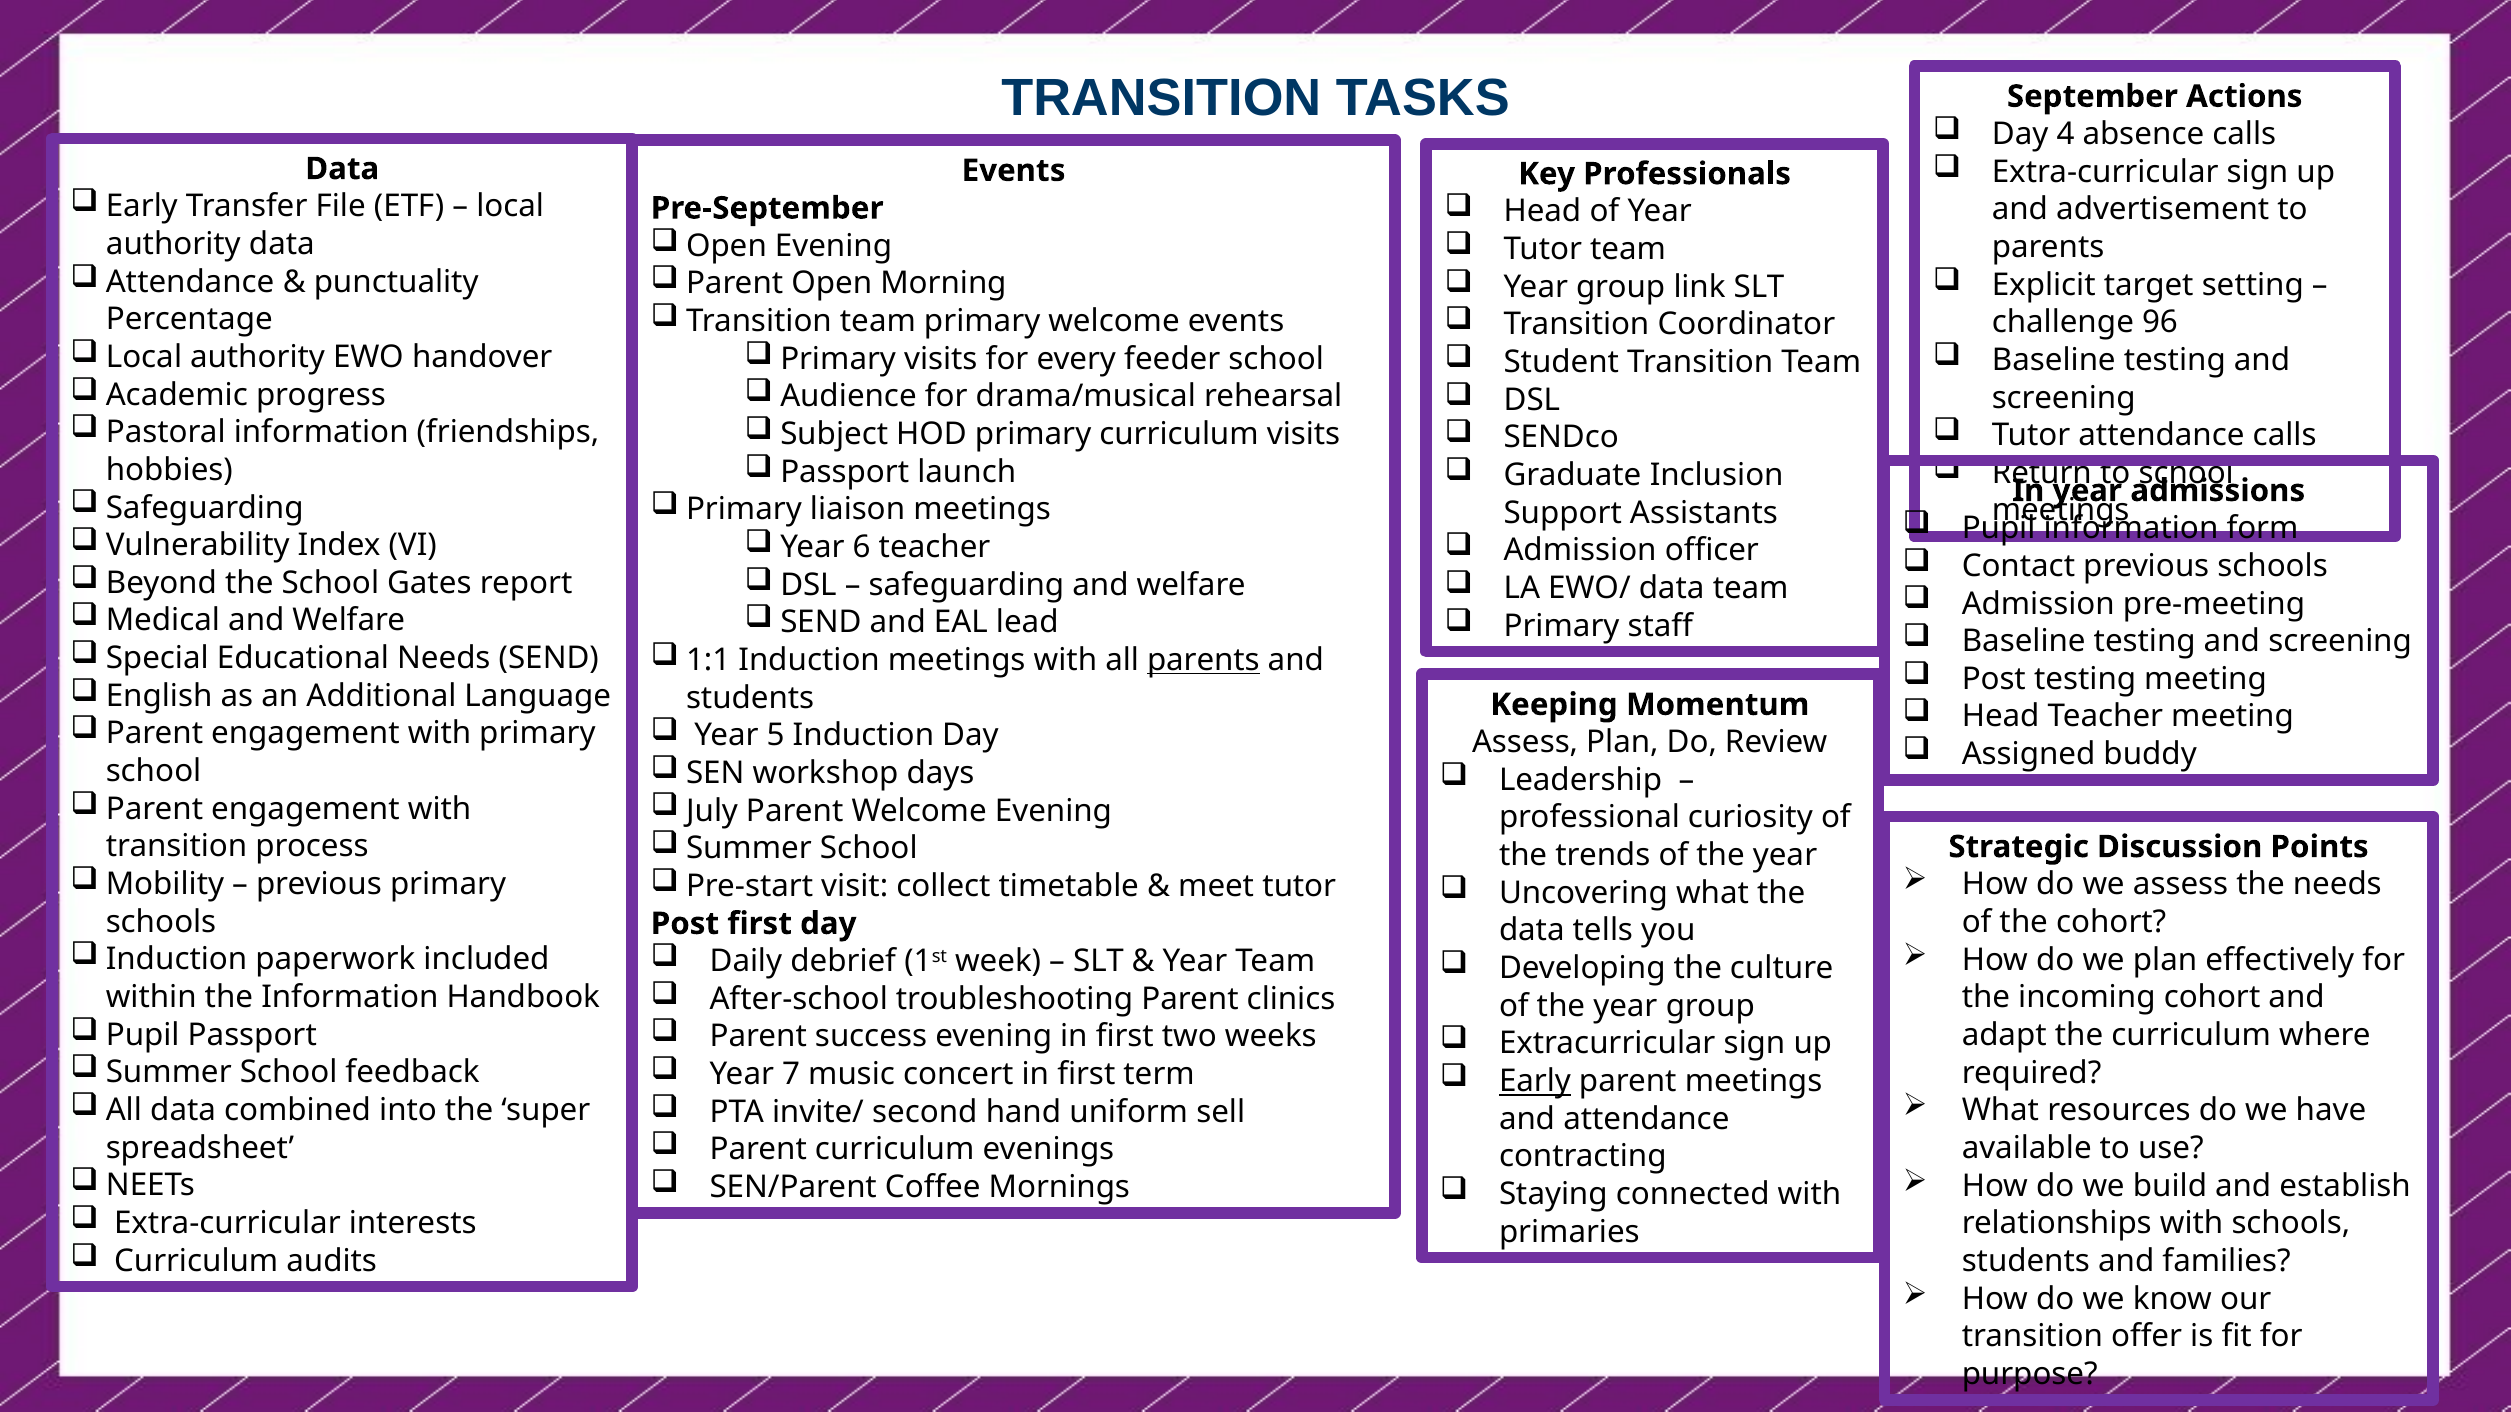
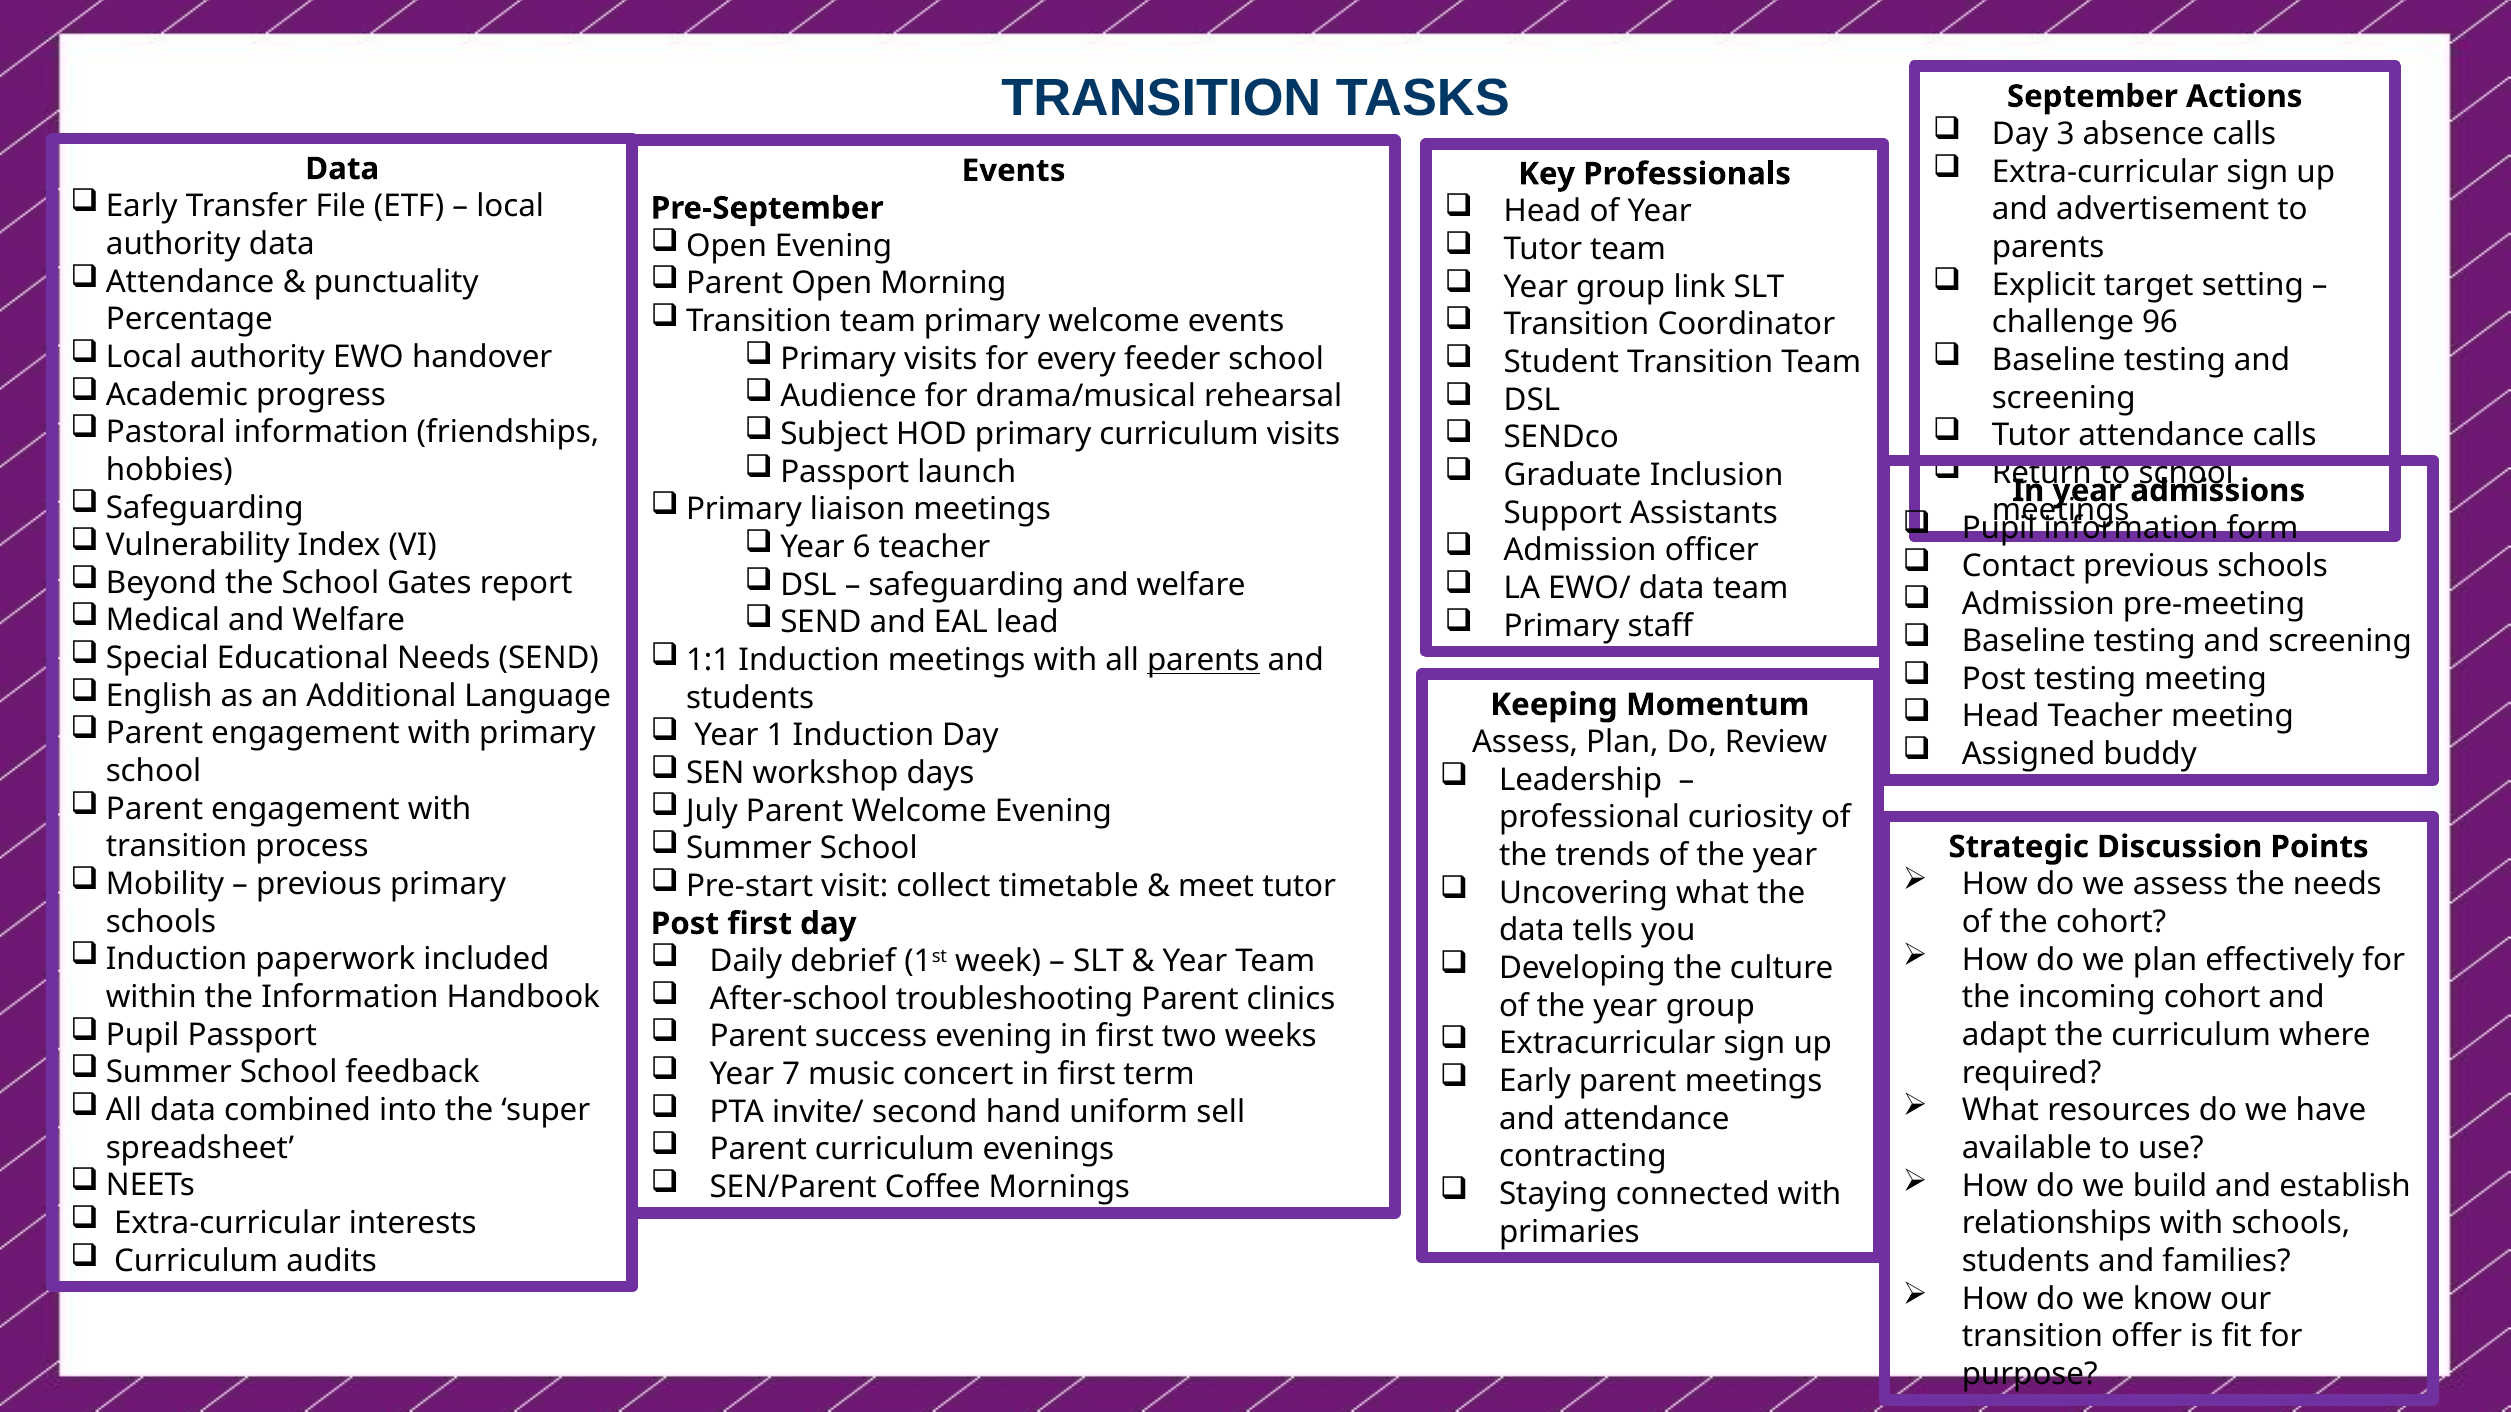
4: 4 -> 3
5: 5 -> 1
Early at (1535, 1081) underline: present -> none
